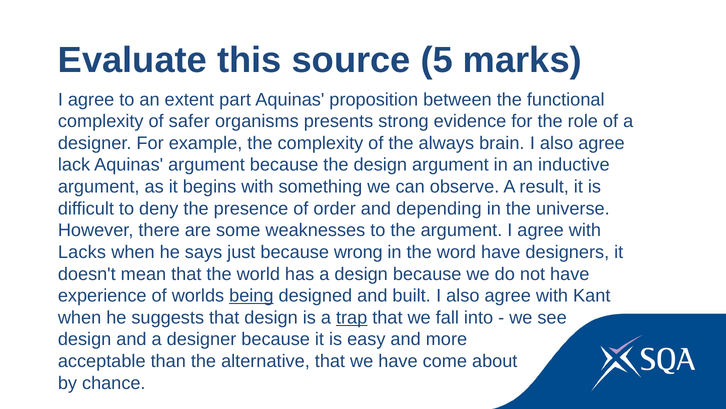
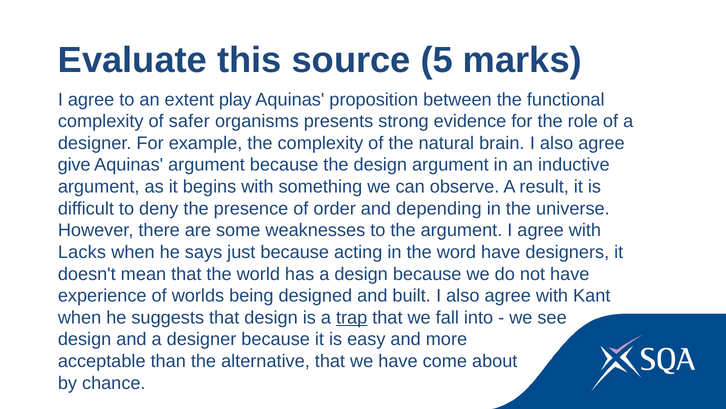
part: part -> play
always: always -> natural
lack: lack -> give
wrong: wrong -> acting
being underline: present -> none
